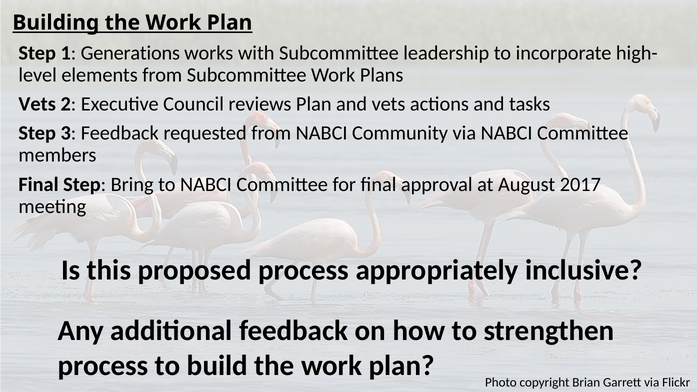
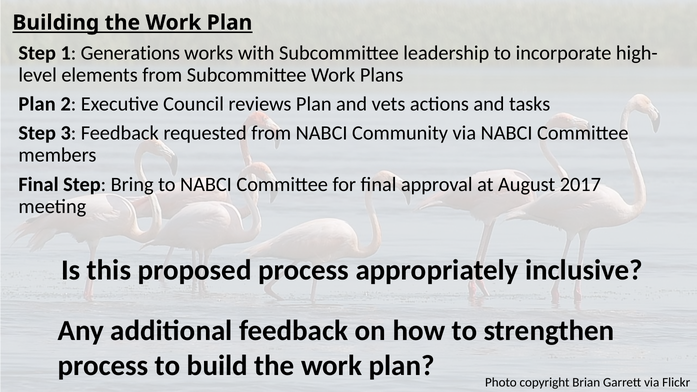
Vets at (37, 104): Vets -> Plan
